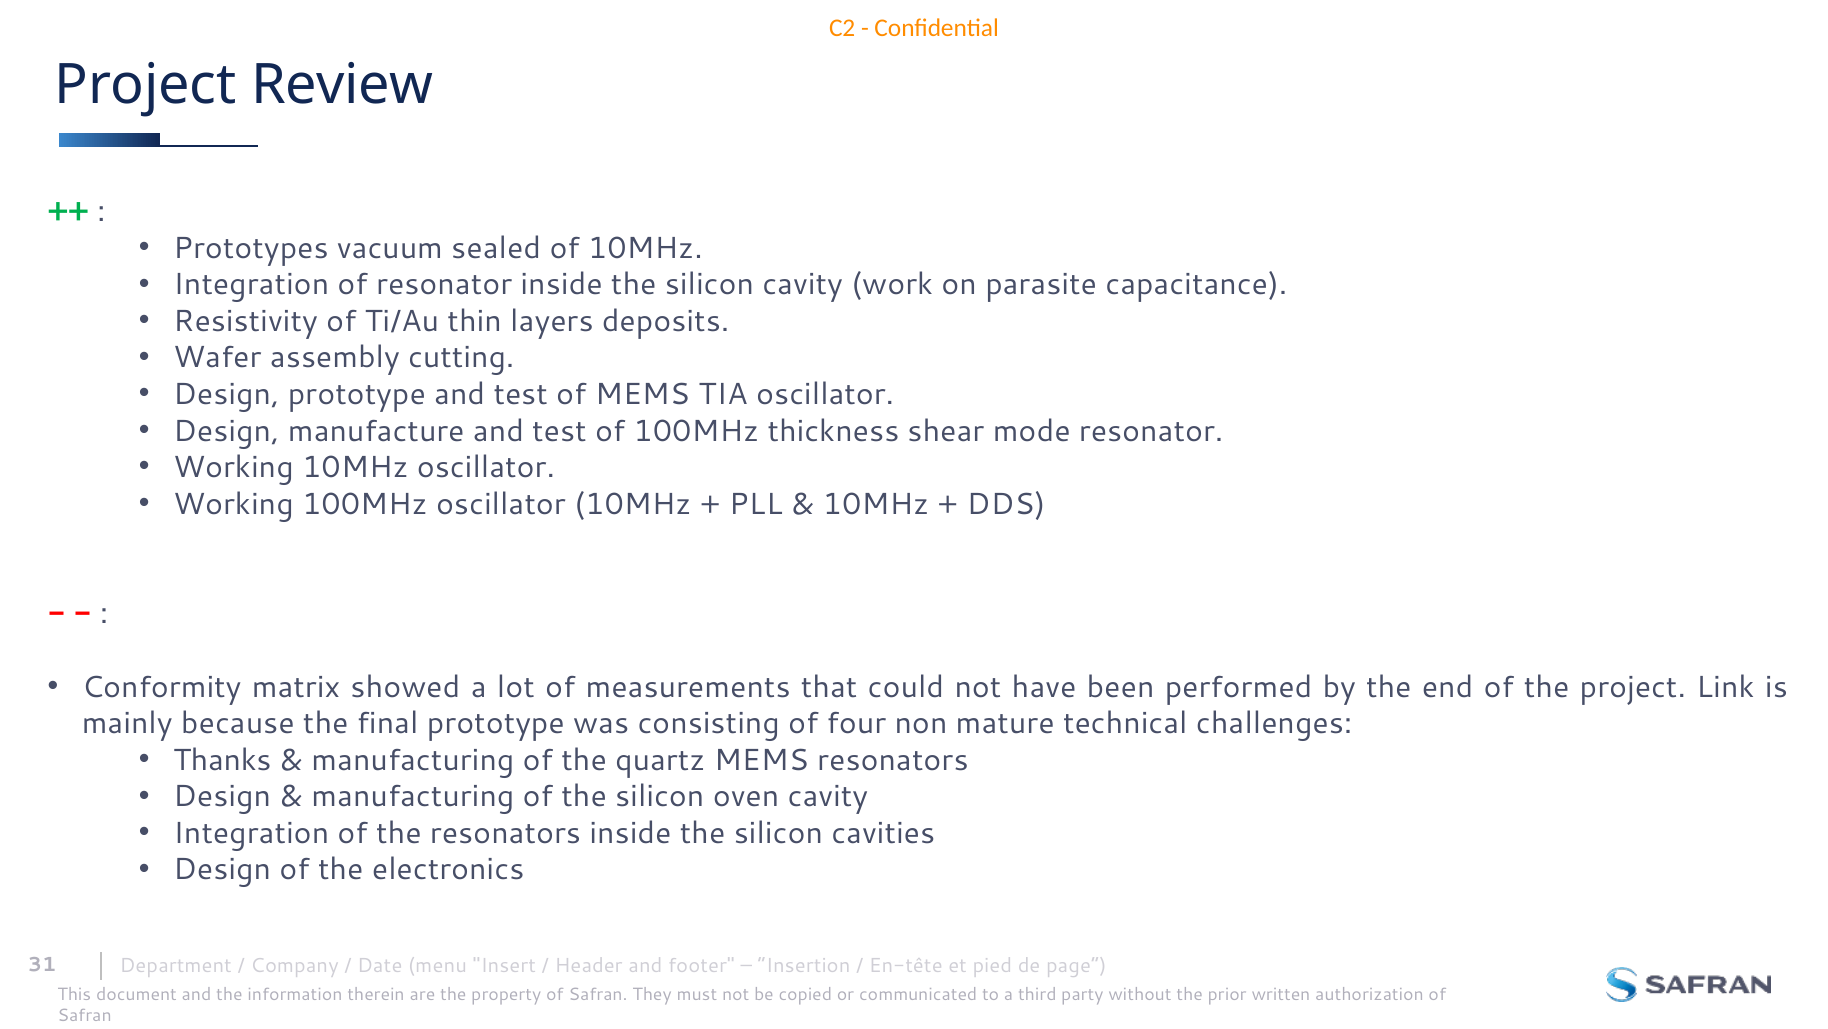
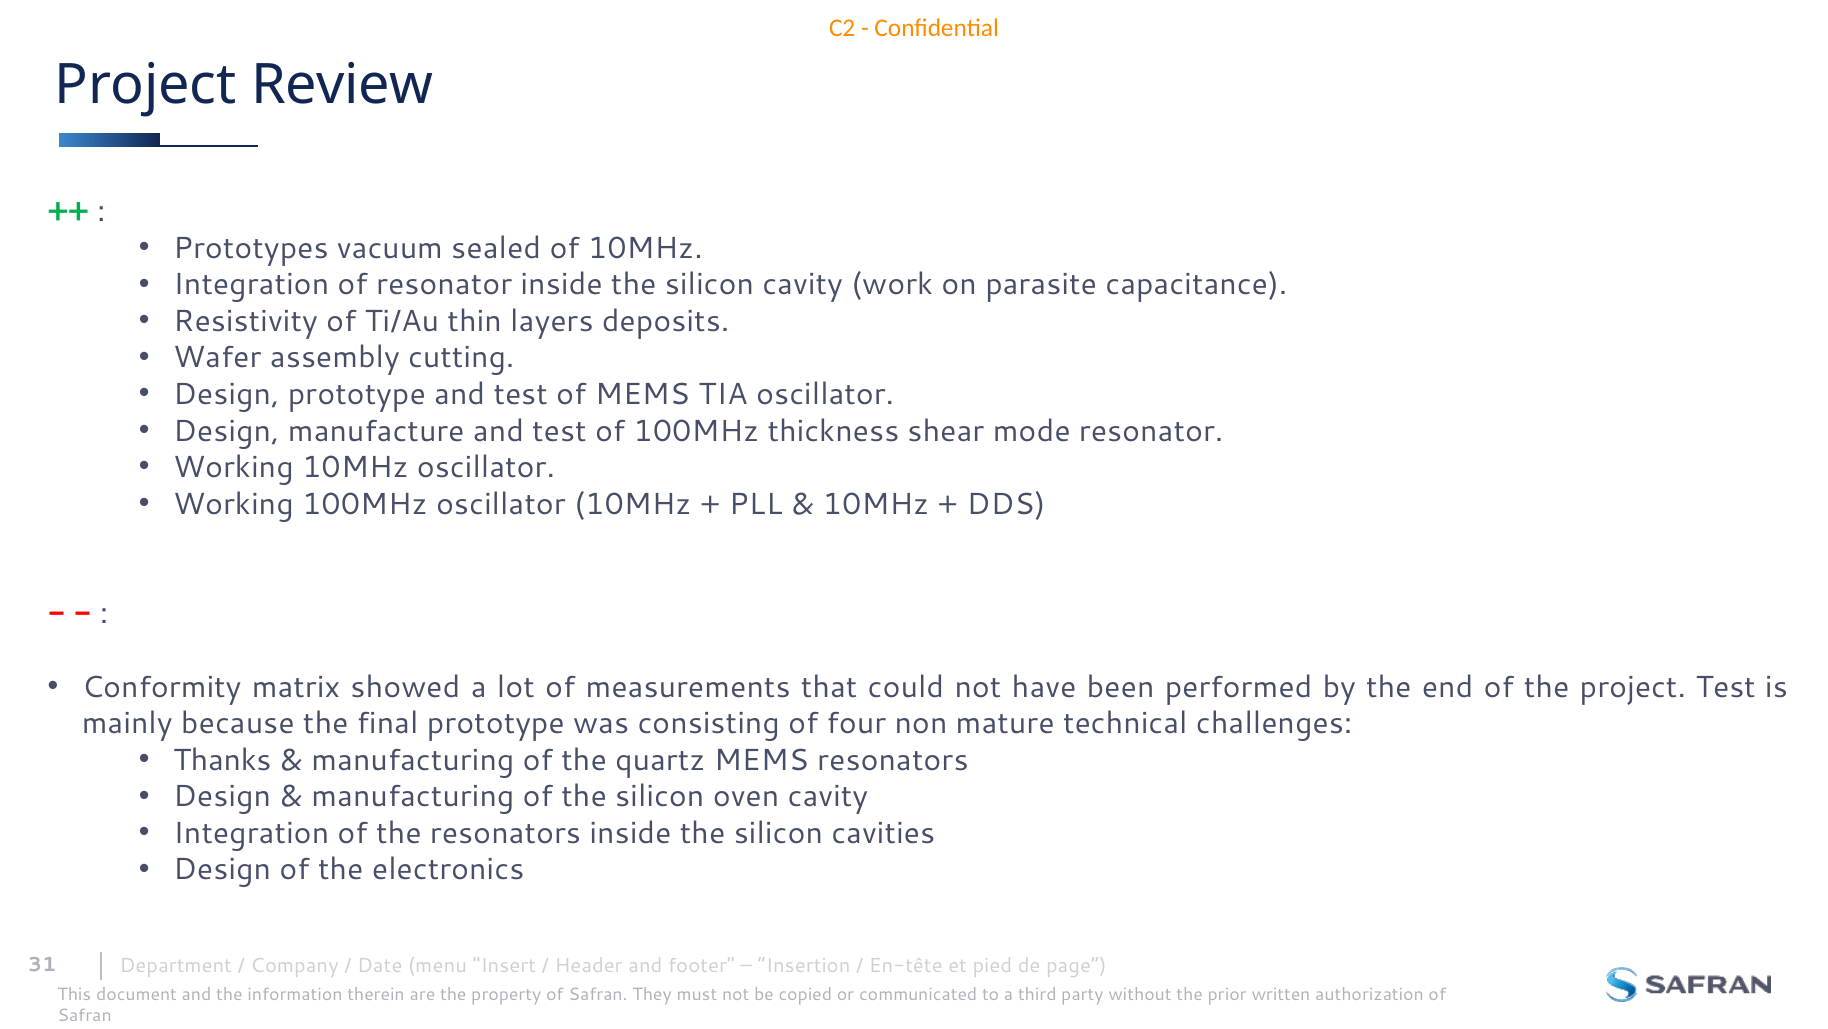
project Link: Link -> Test
